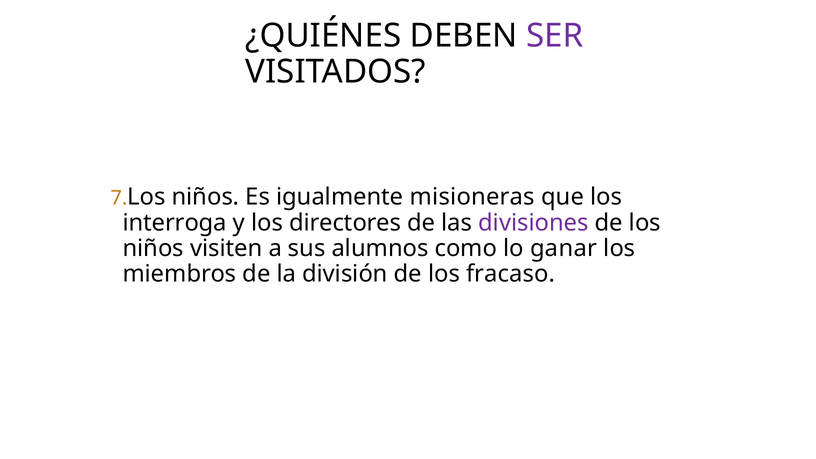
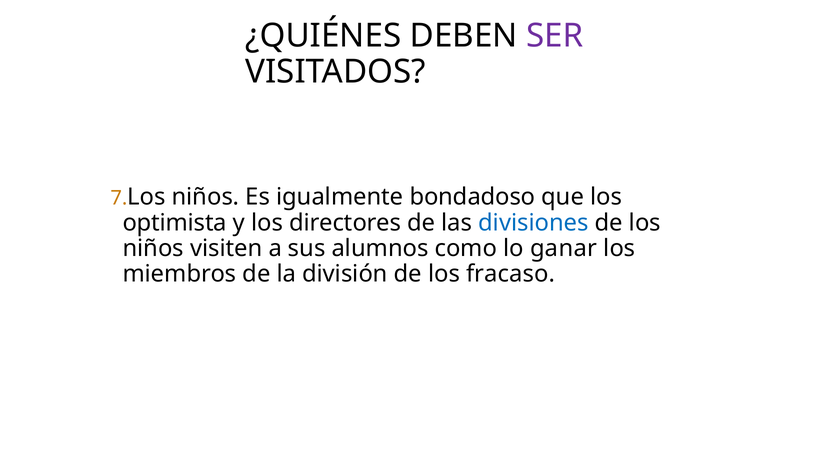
misioneras: misioneras -> bondadoso
interroga: interroga -> optimista
divisiones colour: purple -> blue
